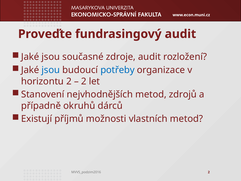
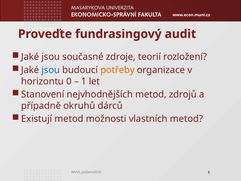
zdroje audit: audit -> teorií
potřeby colour: blue -> orange
horizontu 2: 2 -> 0
2 at (84, 81): 2 -> 1
Existují příjmů: příjmů -> metod
